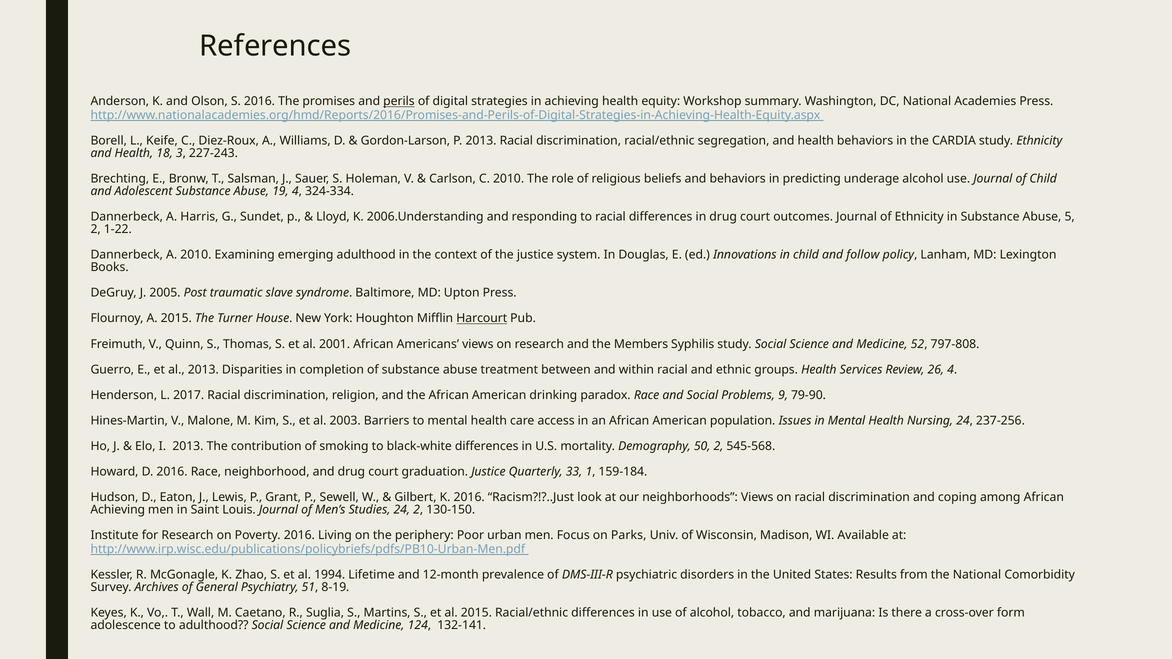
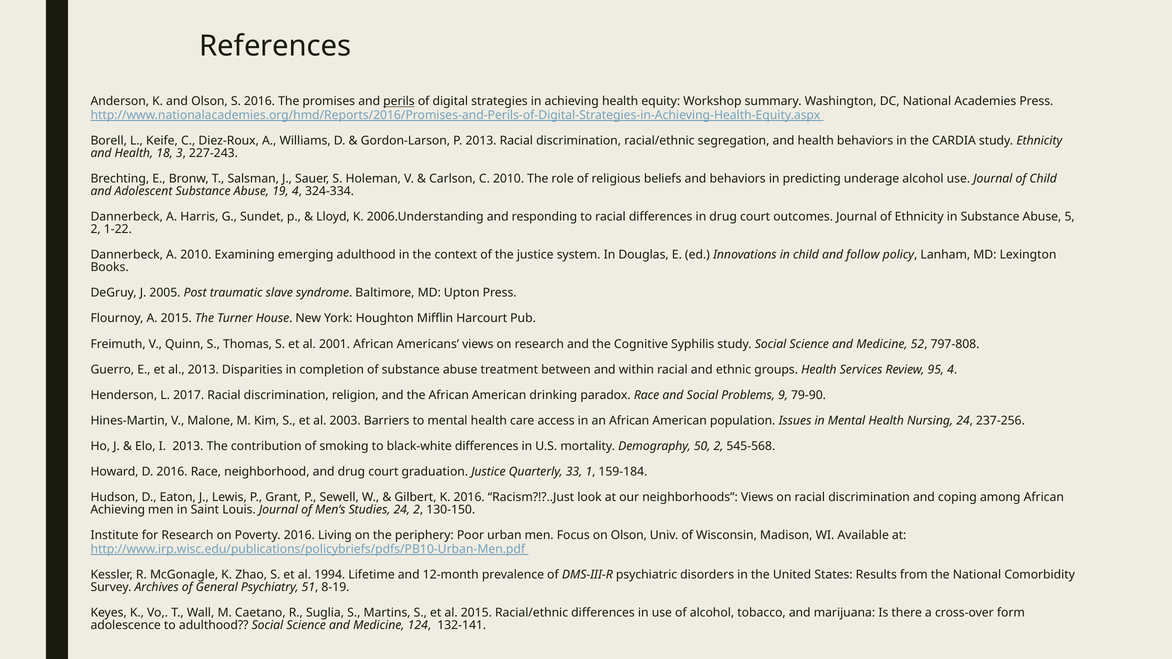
Harcourt underline: present -> none
Members: Members -> Cognitive
26: 26 -> 95
on Parks: Parks -> Olson
